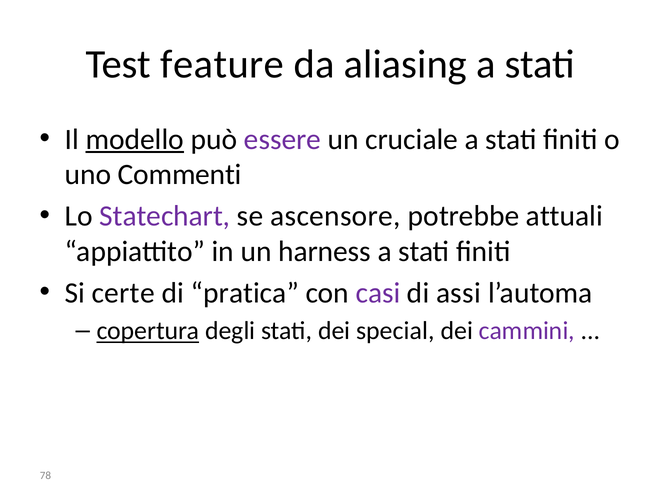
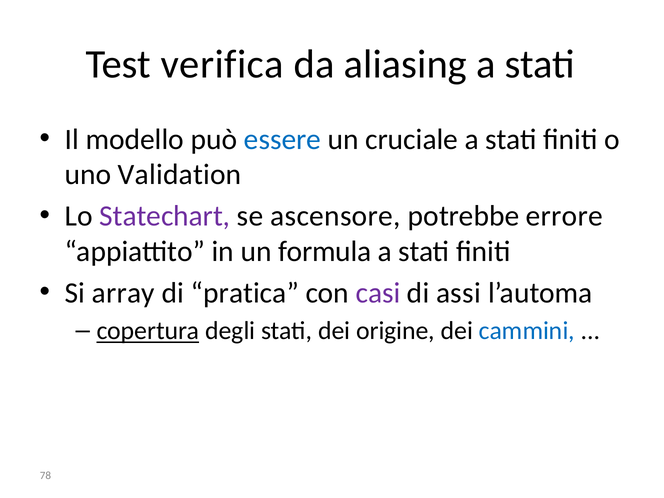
feature: feature -> verifica
modello underline: present -> none
essere colour: purple -> blue
Commenti: Commenti -> Validation
attuali: attuali -> errore
harness: harness -> formula
certe: certe -> array
special: special -> origine
cammini colour: purple -> blue
